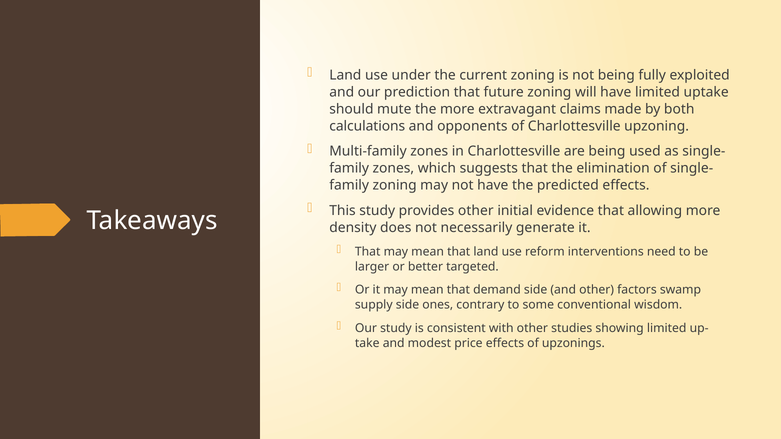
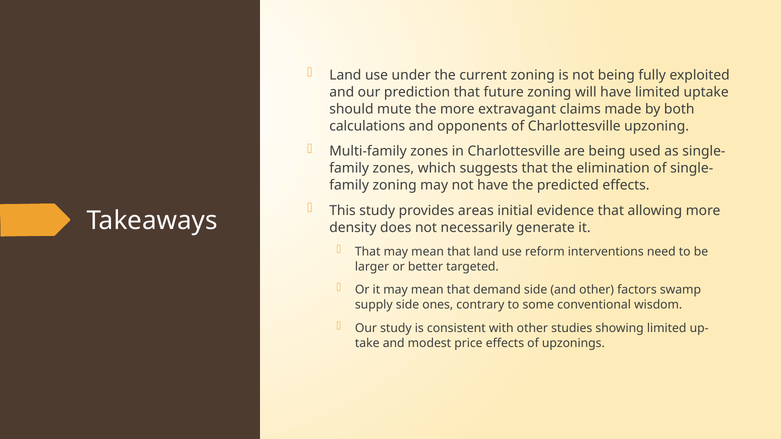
provides other: other -> areas
